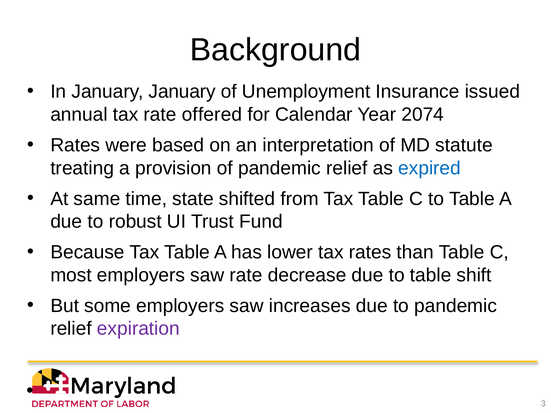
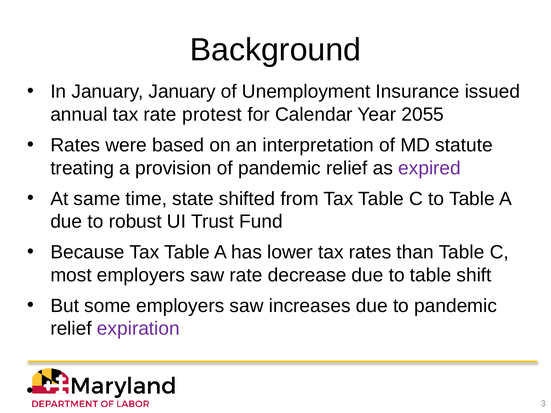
offered: offered -> protest
2074: 2074 -> 2055
expired colour: blue -> purple
